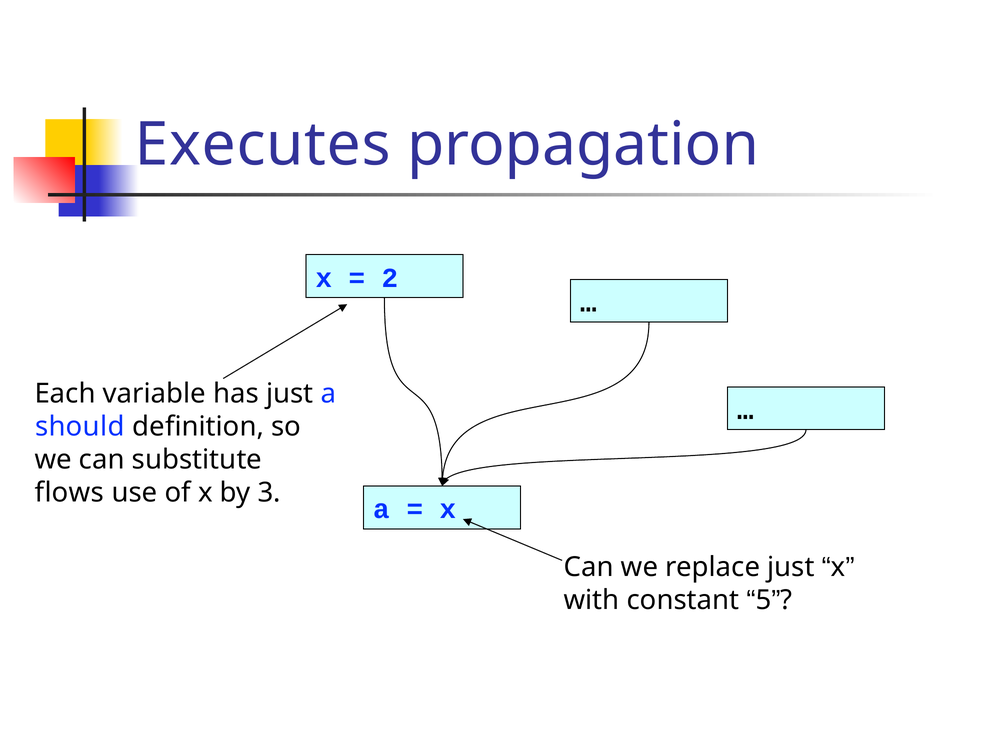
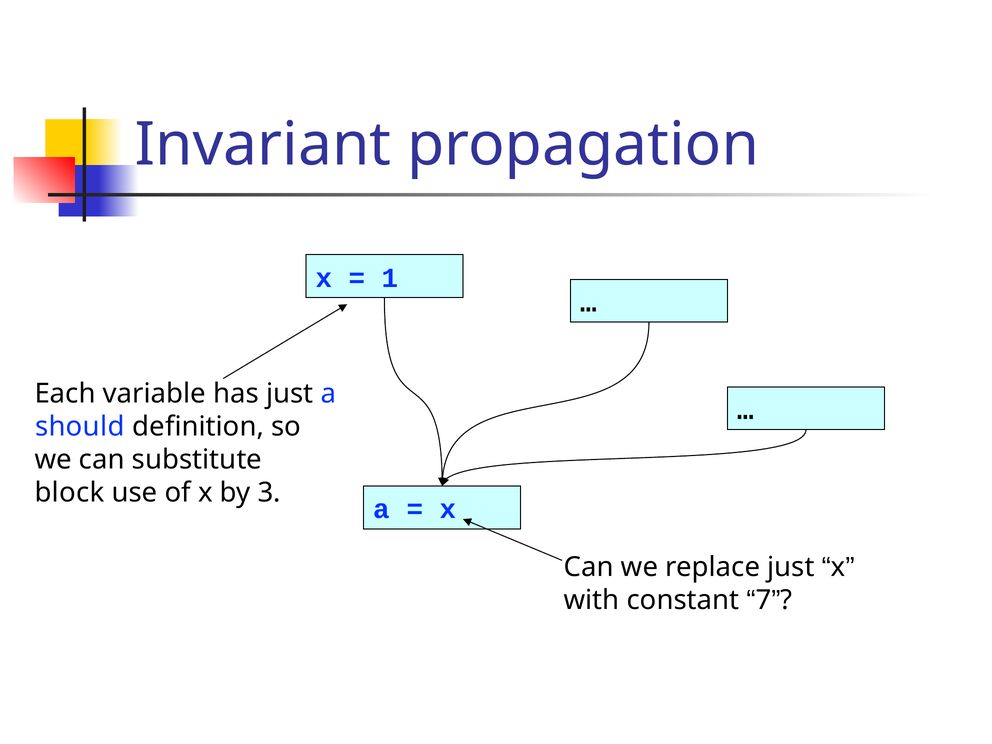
Executes: Executes -> Invariant
2: 2 -> 1
flows: flows -> block
5: 5 -> 7
